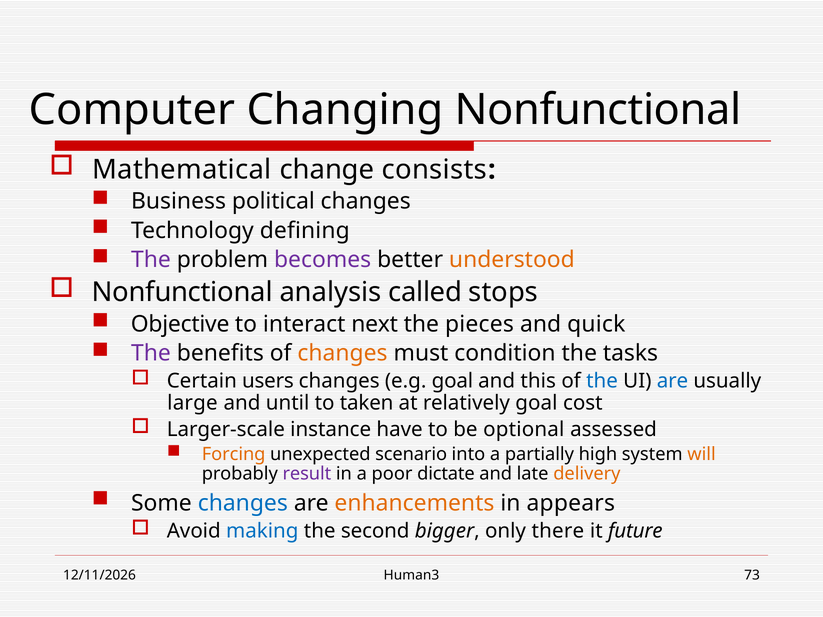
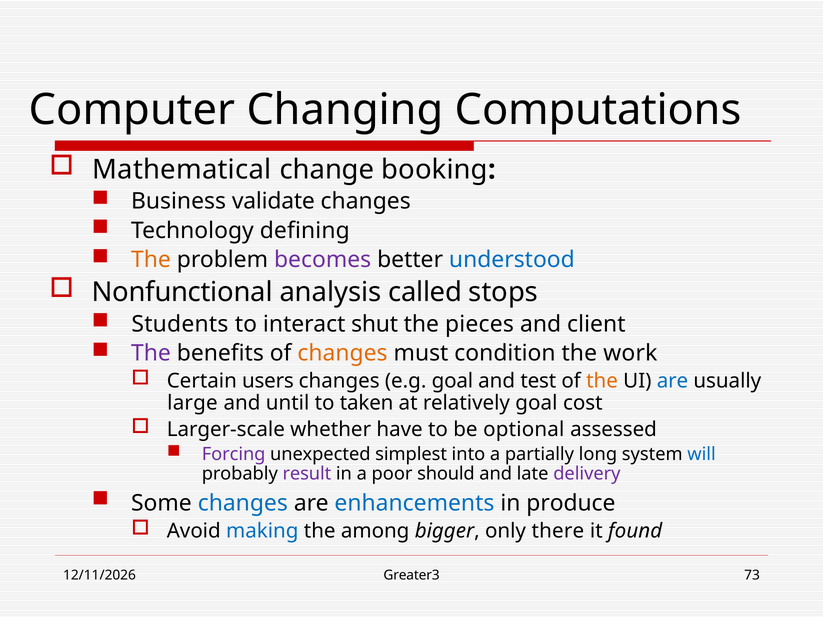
Changing Nonfunctional: Nonfunctional -> Computations
consists: consists -> booking
political: political -> validate
The at (151, 260) colour: purple -> orange
understood colour: orange -> blue
Objective: Objective -> Students
next: next -> shut
quick: quick -> client
tasks: tasks -> work
this: this -> test
the at (602, 381) colour: blue -> orange
instance: instance -> whether
Forcing colour: orange -> purple
scenario: scenario -> simplest
high: high -> long
will colour: orange -> blue
dictate: dictate -> should
delivery colour: orange -> purple
enhancements colour: orange -> blue
appears: appears -> produce
second: second -> among
future: future -> found
Human3: Human3 -> Greater3
